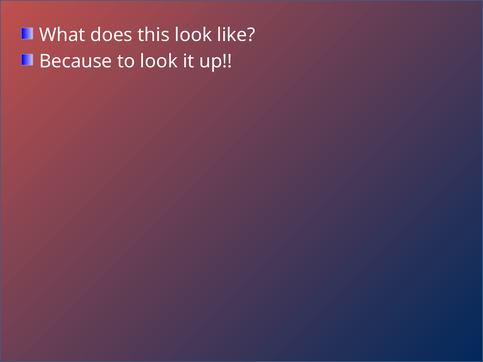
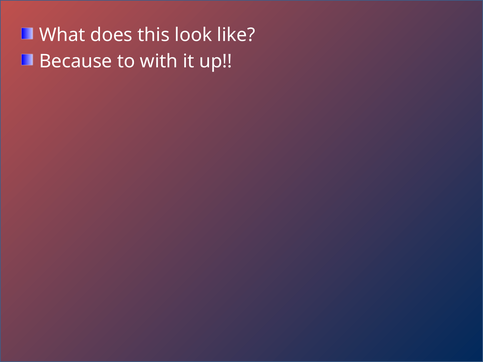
to look: look -> with
